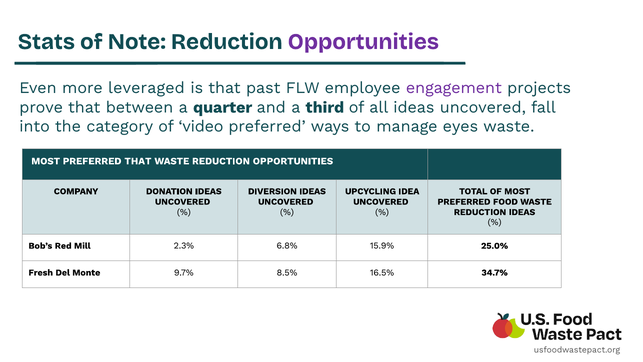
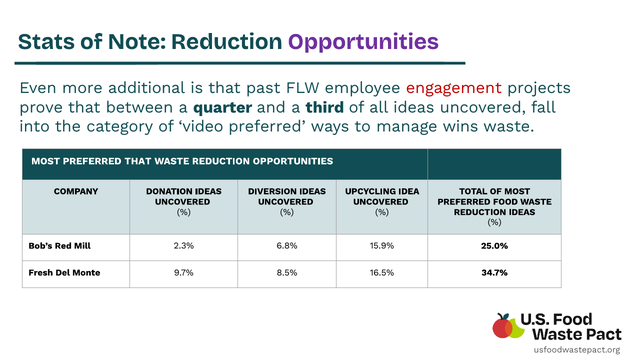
leveraged: leveraged -> additional
engagement colour: purple -> red
eyes: eyes -> wins
